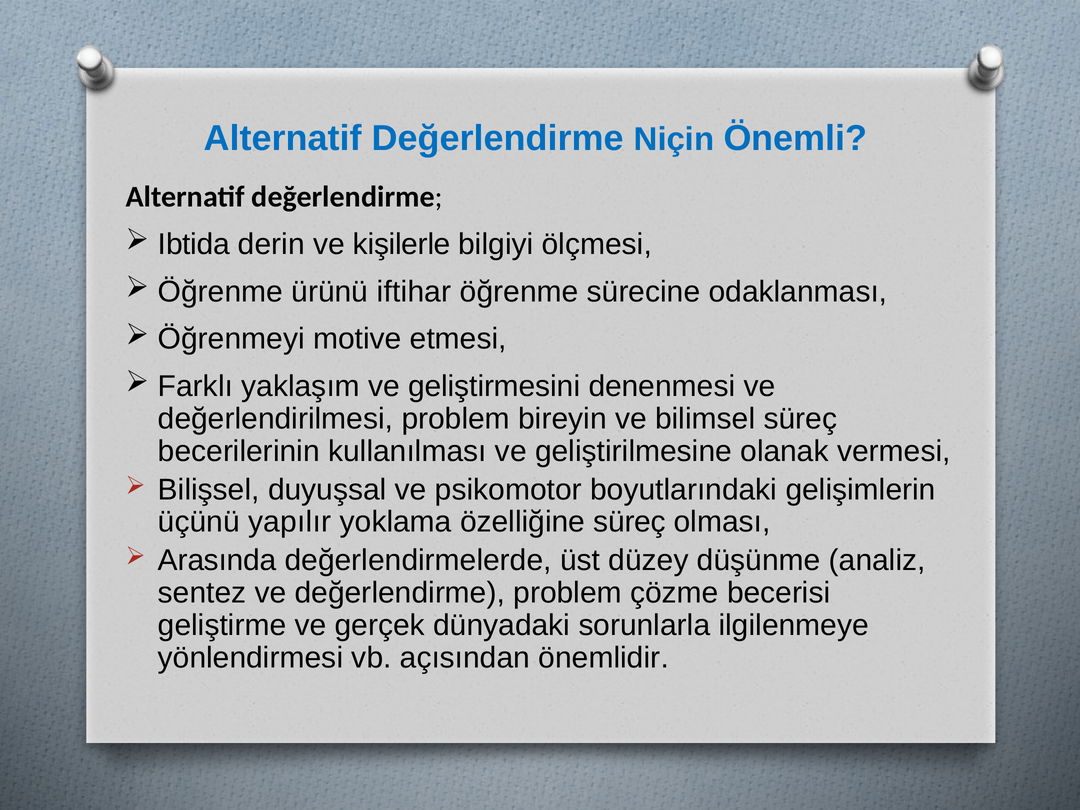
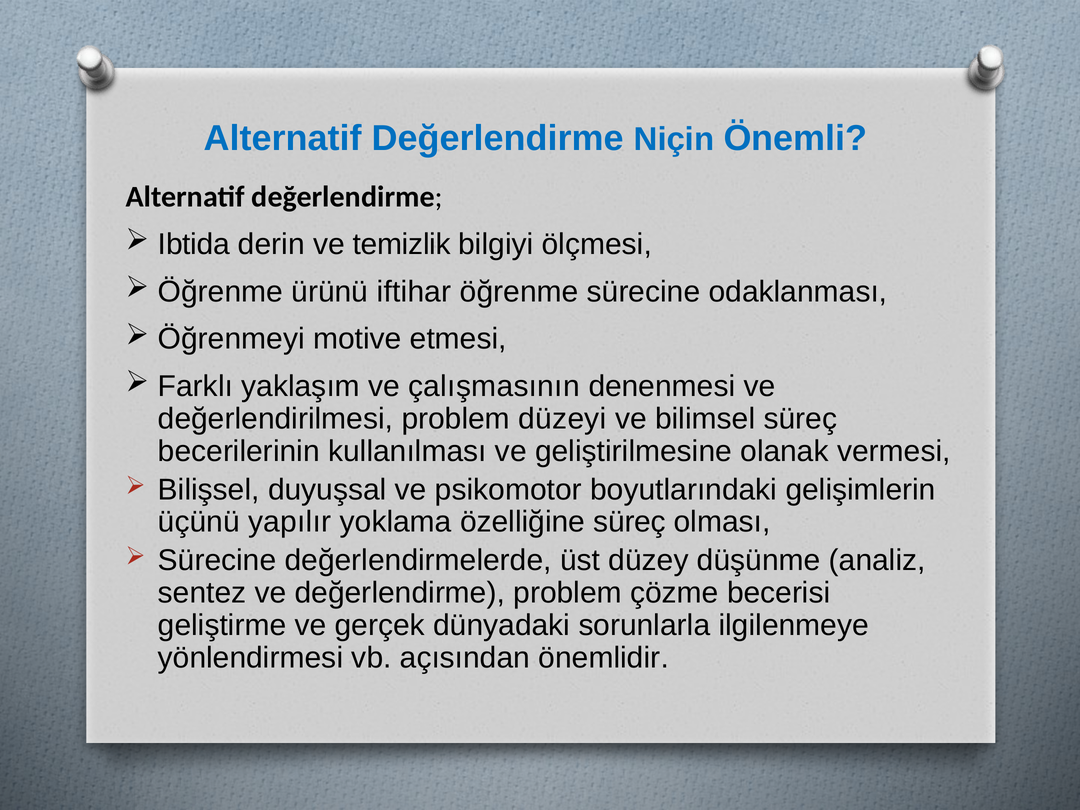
kişilerle: kişilerle -> temizlik
geliştirmesini: geliştirmesini -> çalışmasının
bireyin: bireyin -> düzeyi
Arasında at (217, 560): Arasında -> Sürecine
